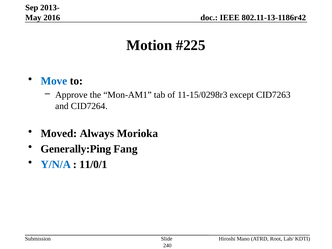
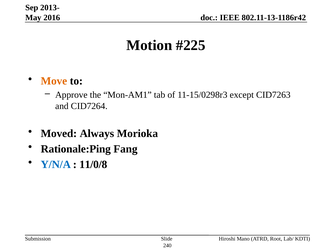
Move colour: blue -> orange
Generally:Ping: Generally:Ping -> Rationale:Ping
11/0/1: 11/0/1 -> 11/0/8
